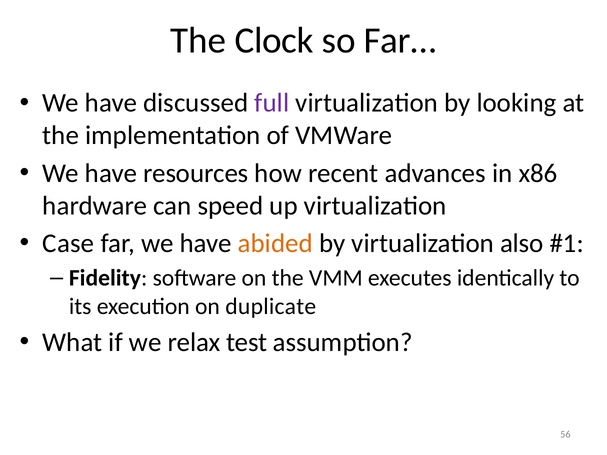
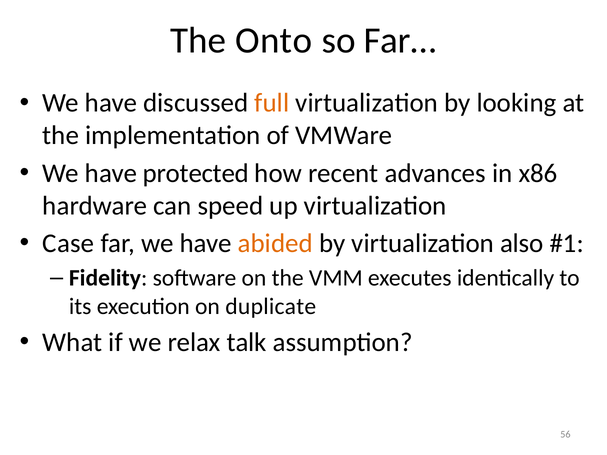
Clock: Clock -> Onto
full colour: purple -> orange
resources: resources -> protected
test: test -> talk
